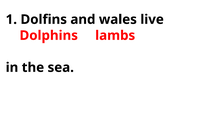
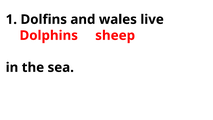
lambs: lambs -> sheep
